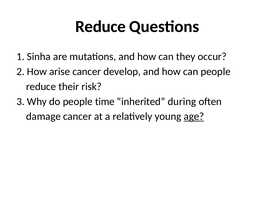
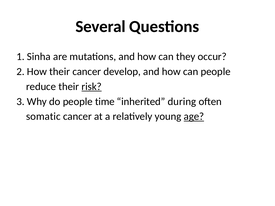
Reduce at (101, 27): Reduce -> Several
How arise: arise -> their
risk underline: none -> present
damage: damage -> somatic
